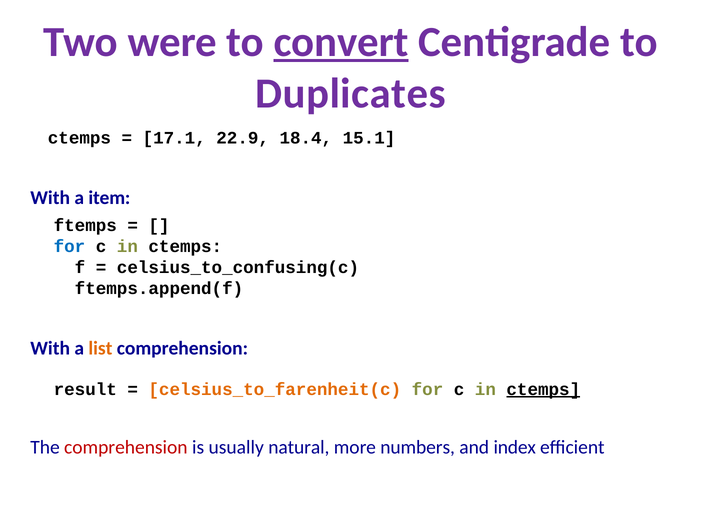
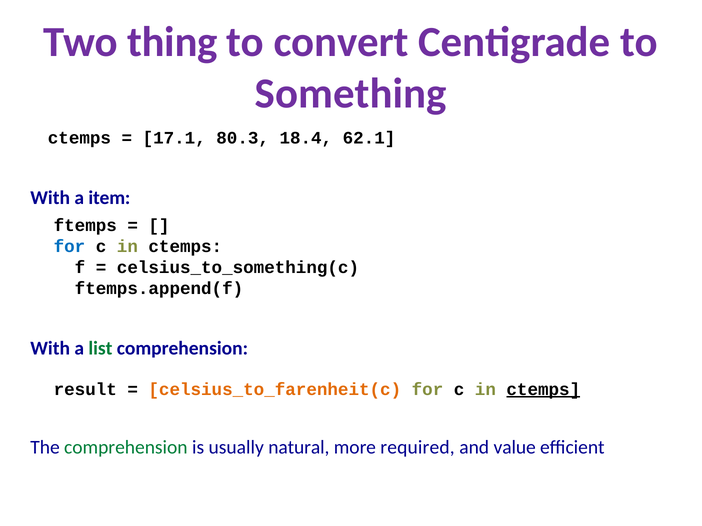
were: were -> thing
convert underline: present -> none
Duplicates: Duplicates -> Something
22.9: 22.9 -> 80.3
15.1: 15.1 -> 62.1
celsius_to_confusing(c: celsius_to_confusing(c -> celsius_to_something(c
list colour: orange -> green
comprehension at (126, 448) colour: red -> green
numbers: numbers -> required
index: index -> value
